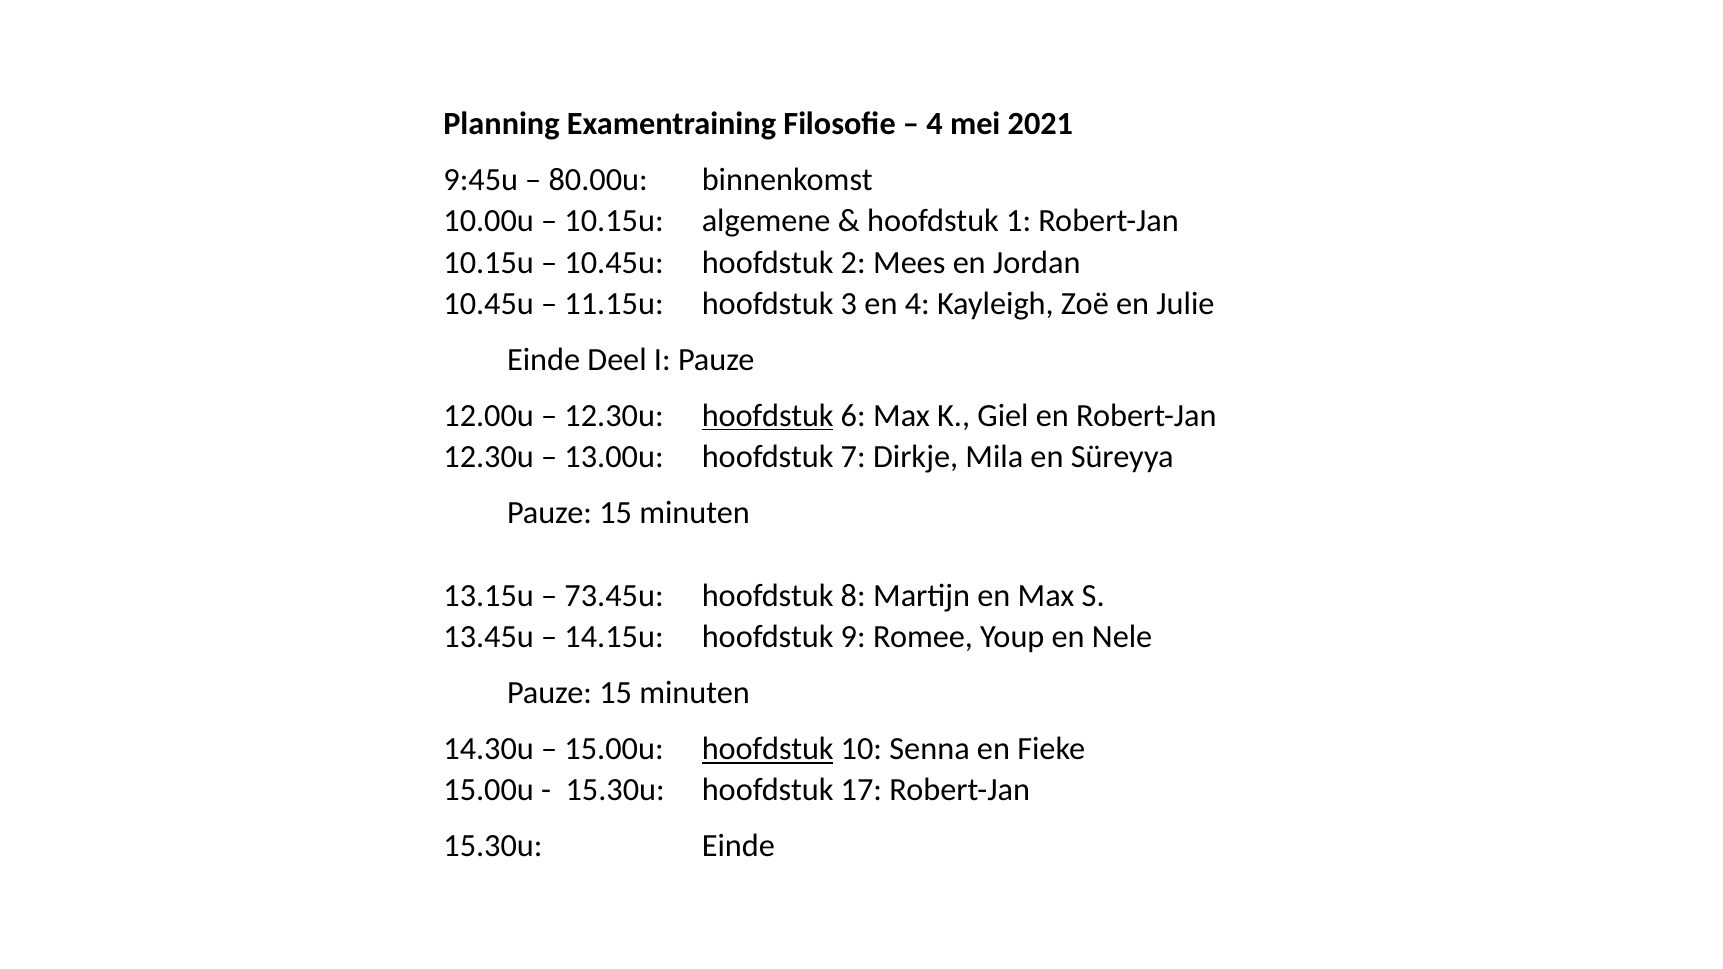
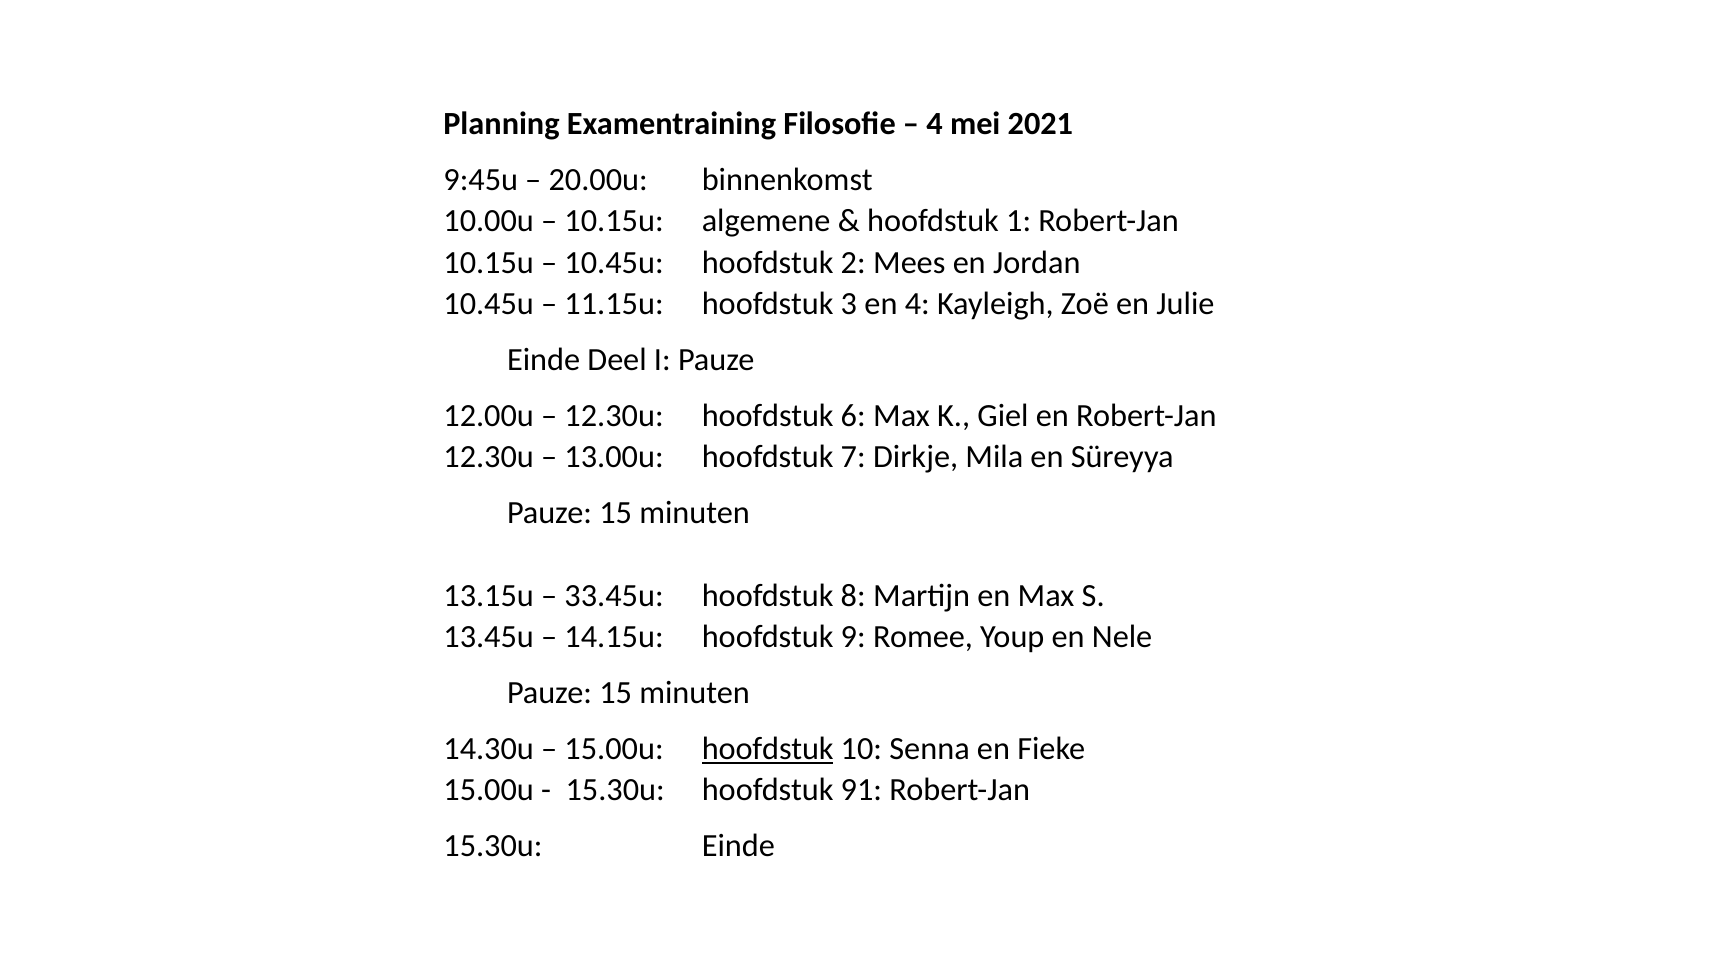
80.00u: 80.00u -> 20.00u
hoofdstuk at (768, 416) underline: present -> none
73.45u: 73.45u -> 33.45u
17: 17 -> 91
